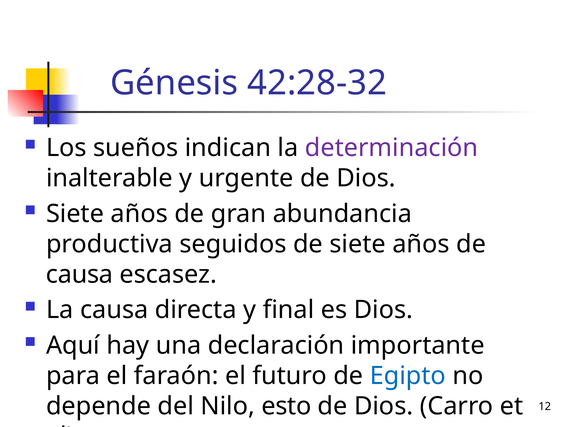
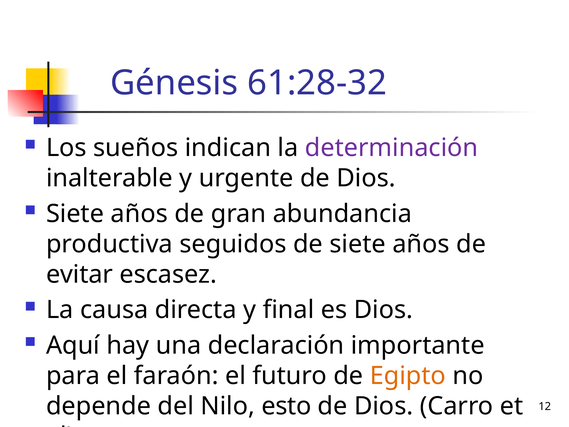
42:28-32: 42:28-32 -> 61:28-32
causa at (80, 274): causa -> evitar
Egipto colour: blue -> orange
